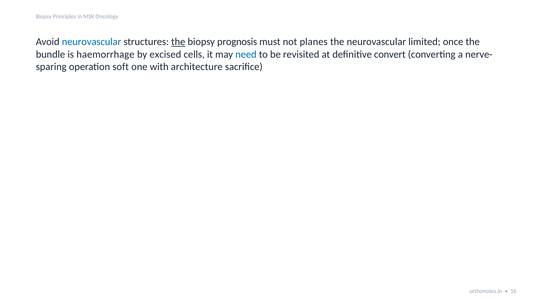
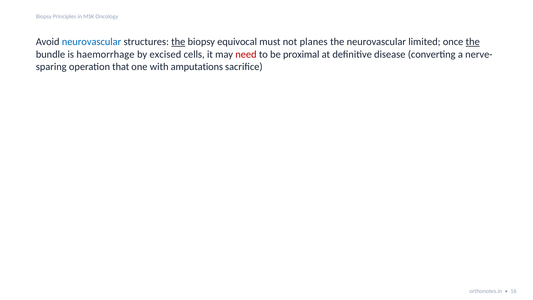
prognosis: prognosis -> equivocal
the at (473, 42) underline: none -> present
need colour: blue -> red
revisited: revisited -> proximal
convert: convert -> disease
soft: soft -> that
architecture: architecture -> amputations
